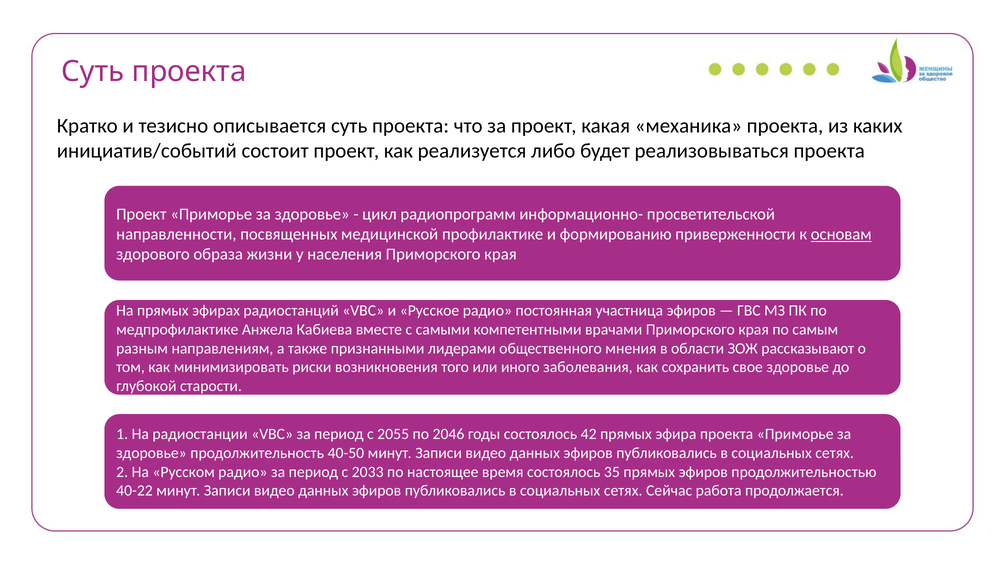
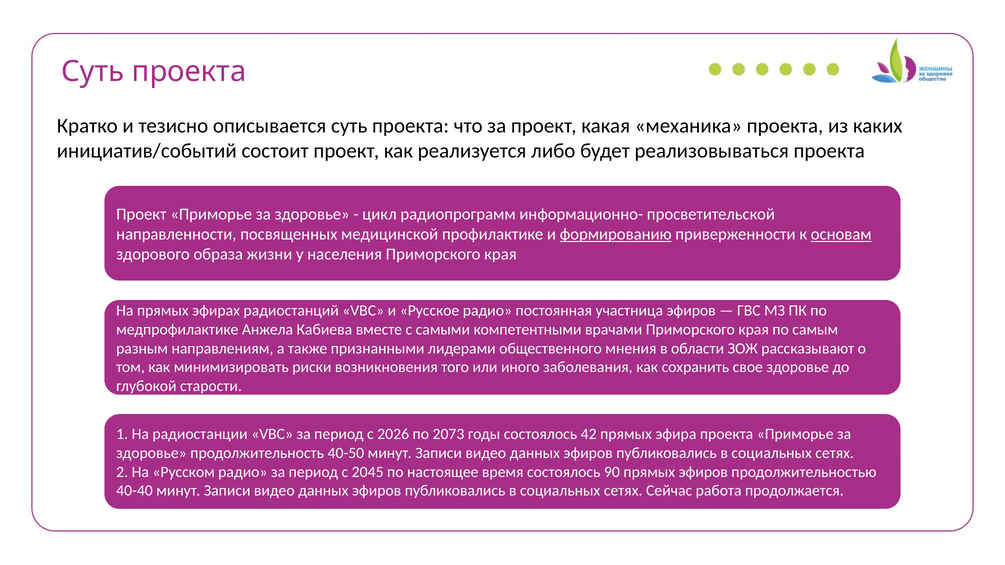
формированию underline: none -> present
2055: 2055 -> 2026
2046: 2046 -> 2073
2033: 2033 -> 2045
35: 35 -> 90
40-22: 40-22 -> 40-40
